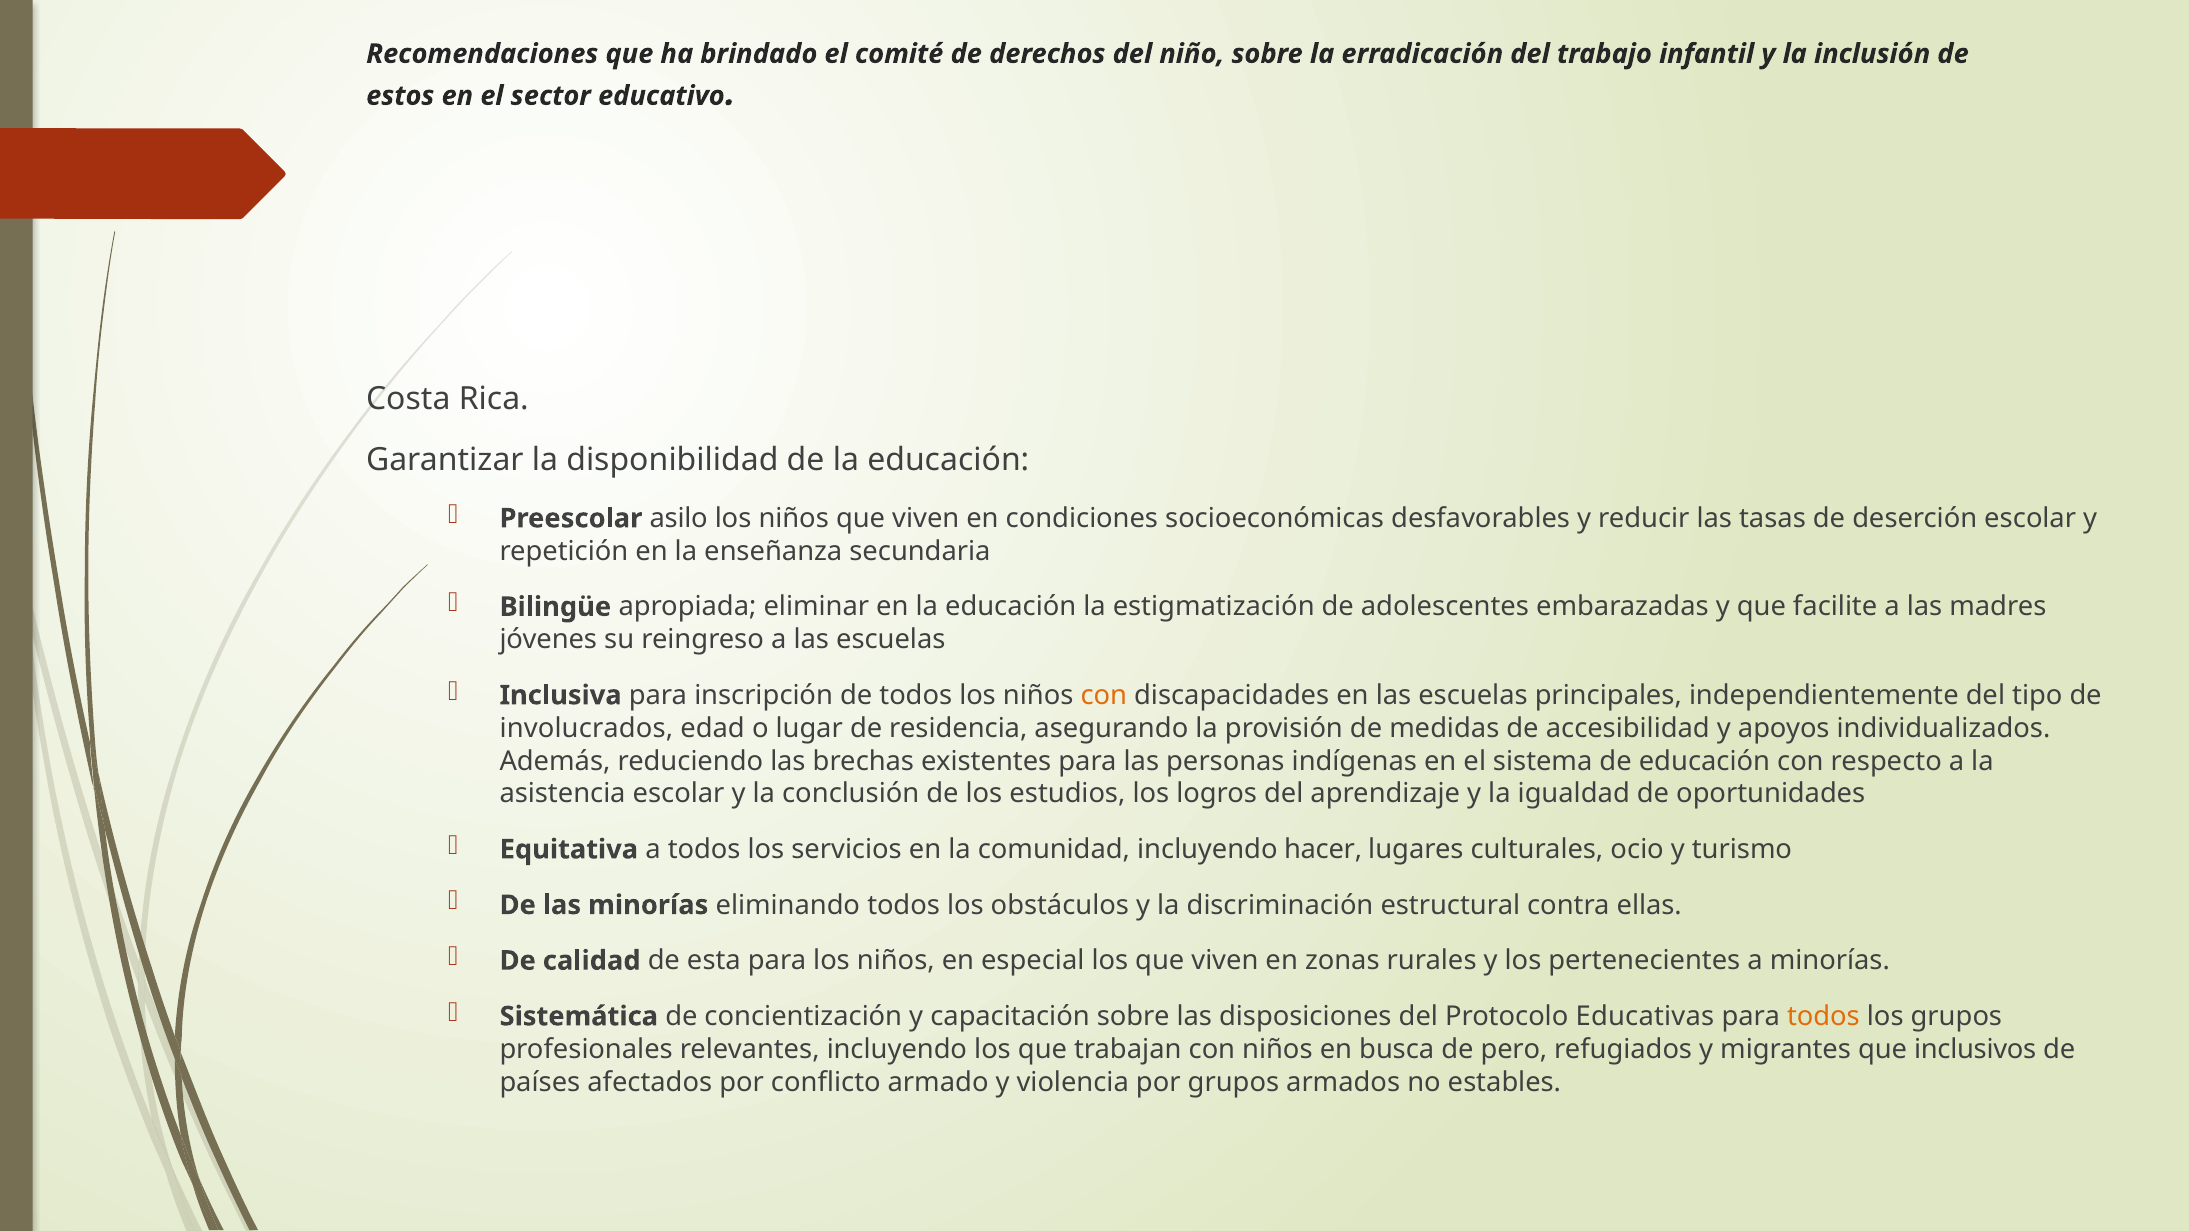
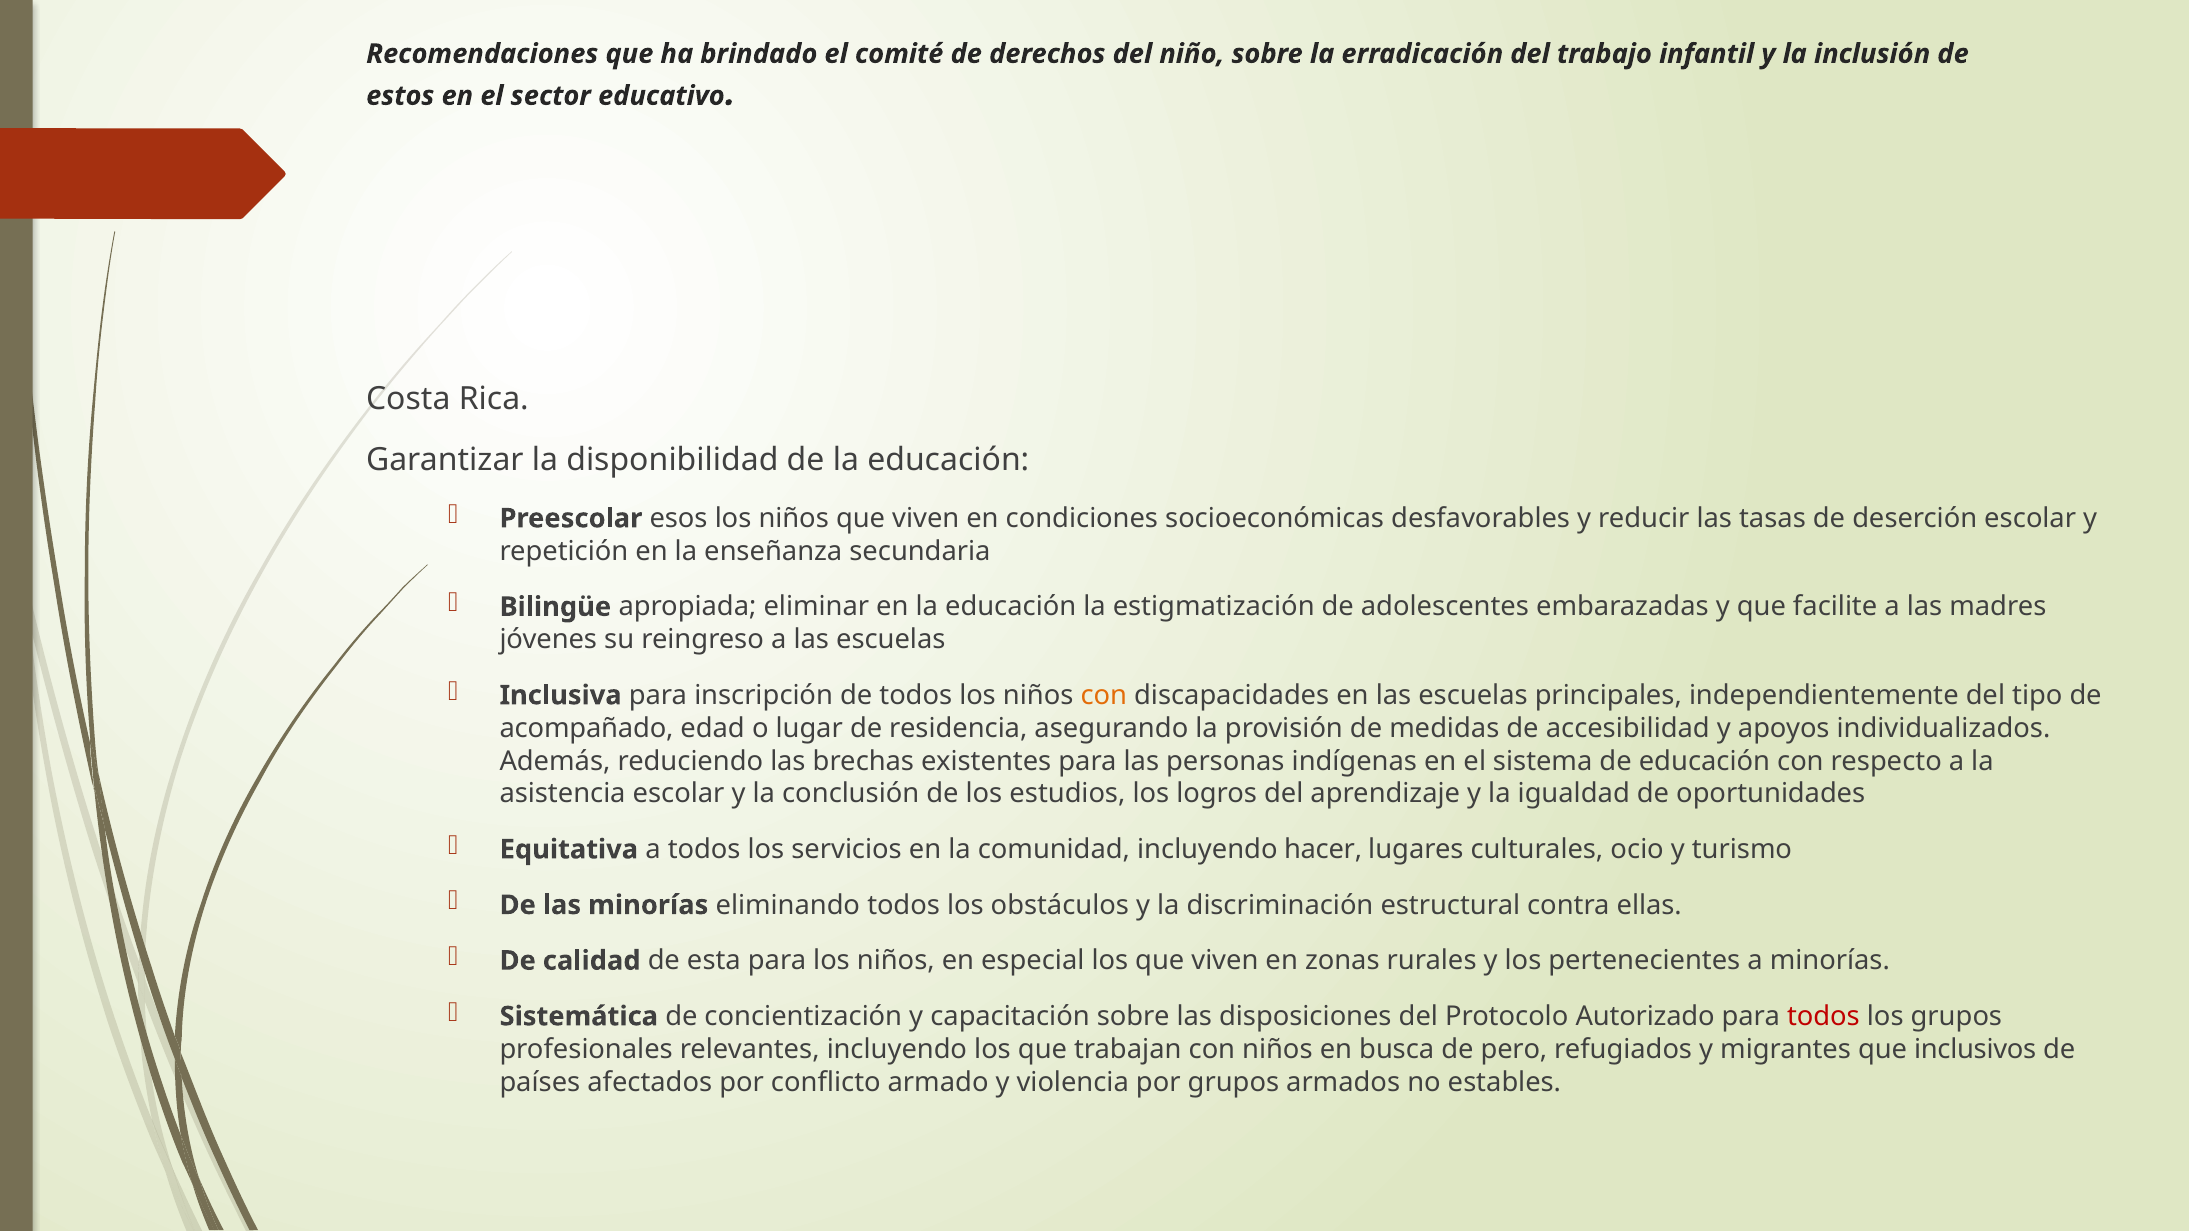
asilo: asilo -> esos
involucrados: involucrados -> acompañado
Educativas: Educativas -> Autorizado
todos at (1823, 1017) colour: orange -> red
